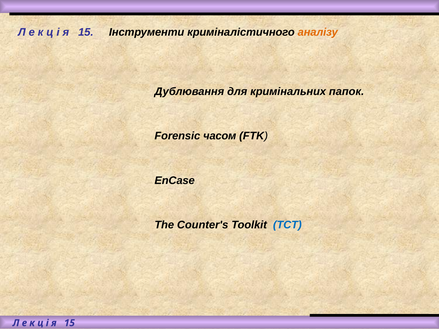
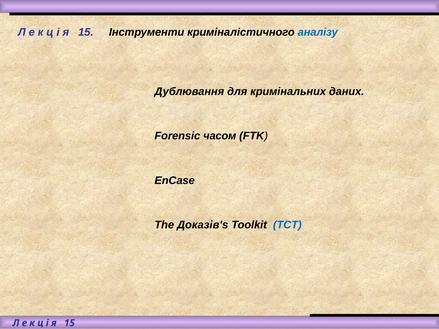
аналізу colour: orange -> blue
папок: папок -> даних
Counter's: Counter's -> Доказів's
